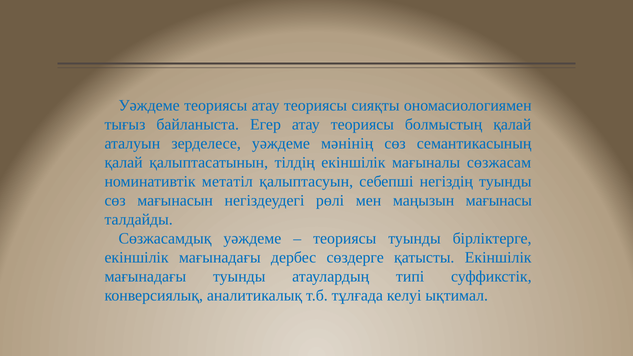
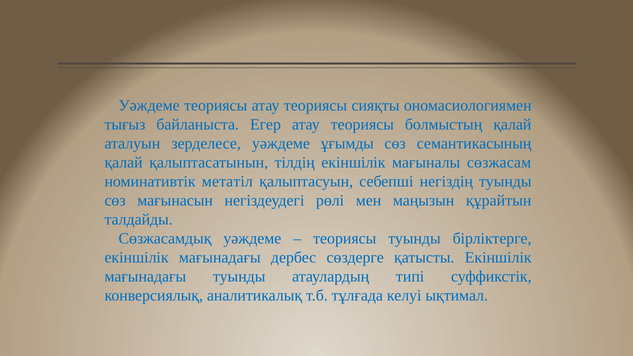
мәнінің: мәнінің -> ұғымды
мағынасы: мағынасы -> құрайтын
